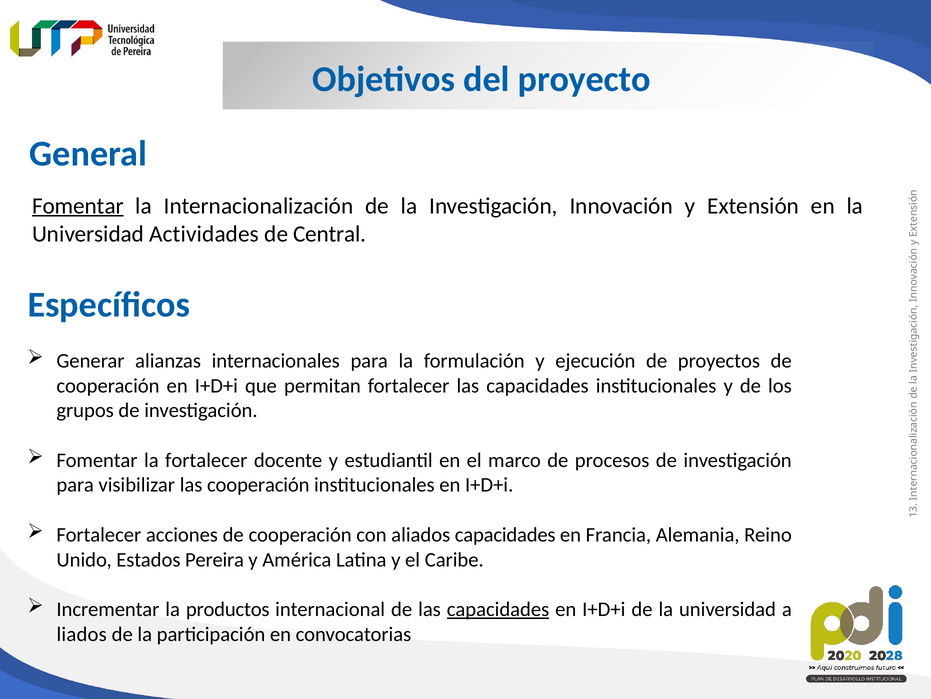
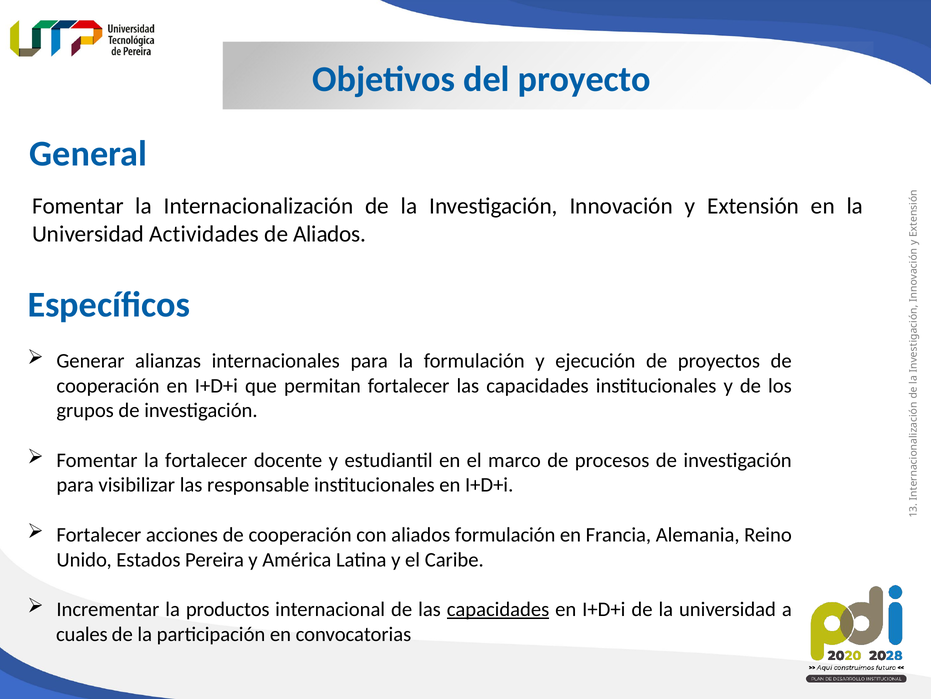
Fomentar at (78, 206) underline: present -> none
de Central: Central -> Aliados
las cooperación: cooperación -> responsable
aliados capacidades: capacidades -> formulación
liados: liados -> cuales
